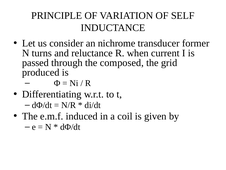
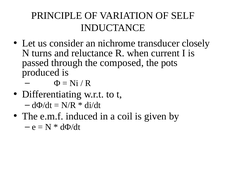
former: former -> closely
grid: grid -> pots
